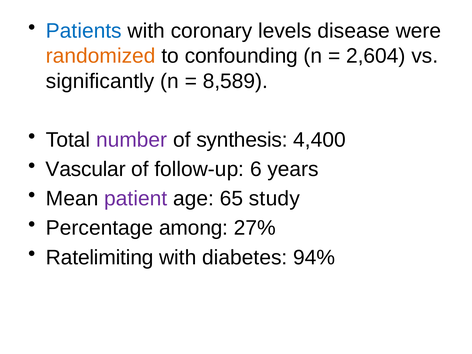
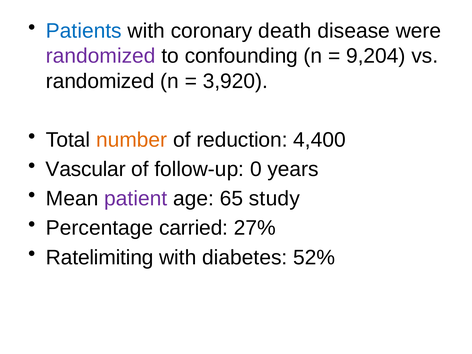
levels: levels -> death
randomized at (101, 56) colour: orange -> purple
2,604: 2,604 -> 9,204
significantly at (100, 81): significantly -> randomized
8,589: 8,589 -> 3,920
number colour: purple -> orange
synthesis: synthesis -> reduction
6: 6 -> 0
among: among -> carried
94%: 94% -> 52%
